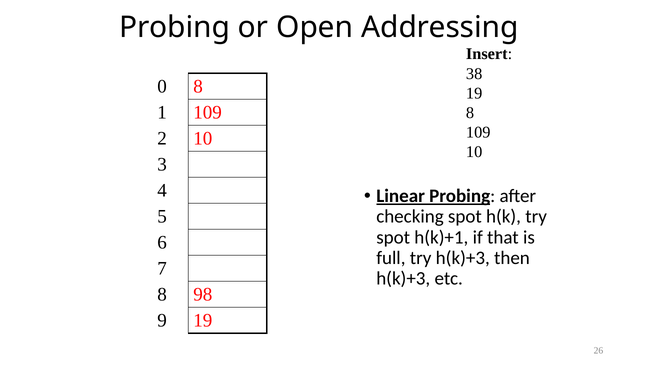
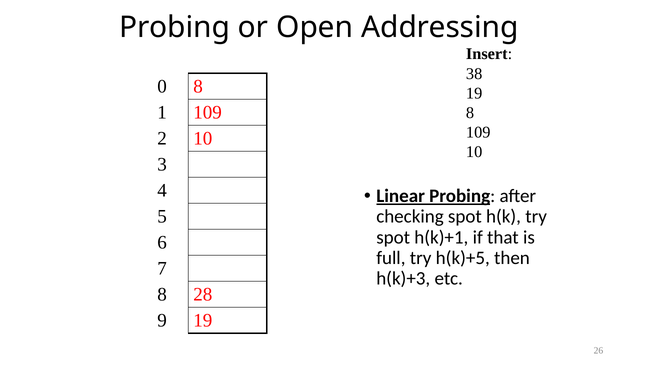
try h(k)+3: h(k)+3 -> h(k)+5
98: 98 -> 28
